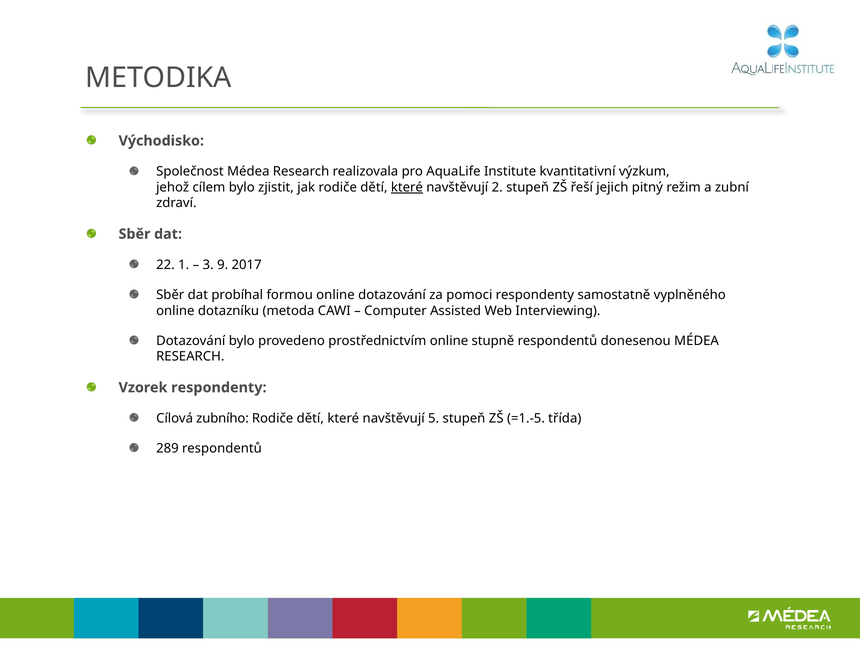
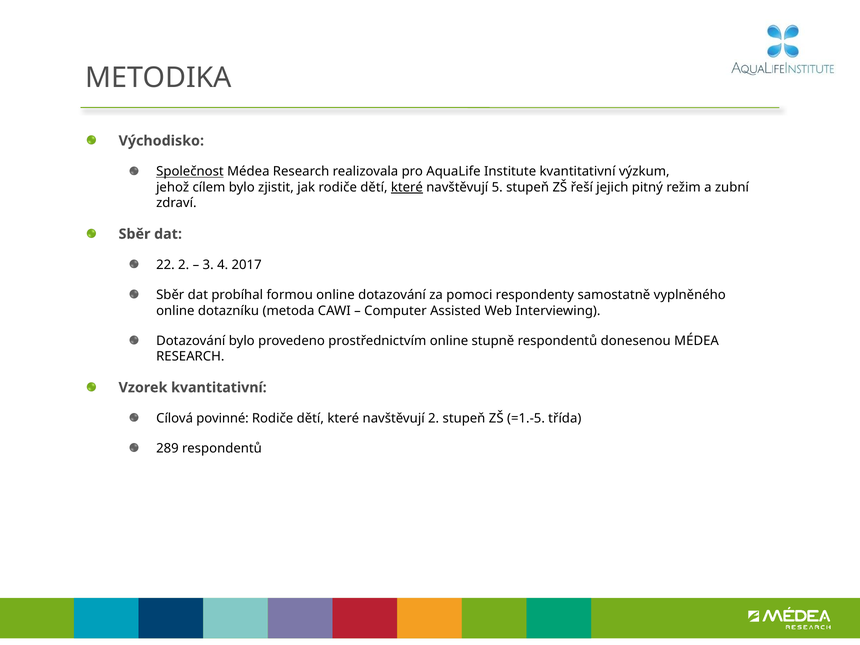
Společnost underline: none -> present
2: 2 -> 5
22 1: 1 -> 2
9: 9 -> 4
Vzorek respondenty: respondenty -> kvantitativní
zubního: zubního -> povinné
navštěvují 5: 5 -> 2
